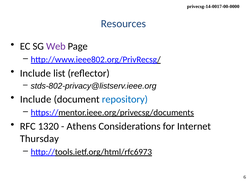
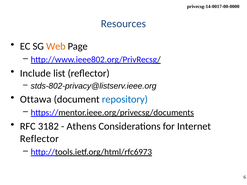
Web colour: purple -> orange
Include at (36, 99): Include -> Ottawa
1320: 1320 -> 3182
Thursday at (39, 139): Thursday -> Reflector
